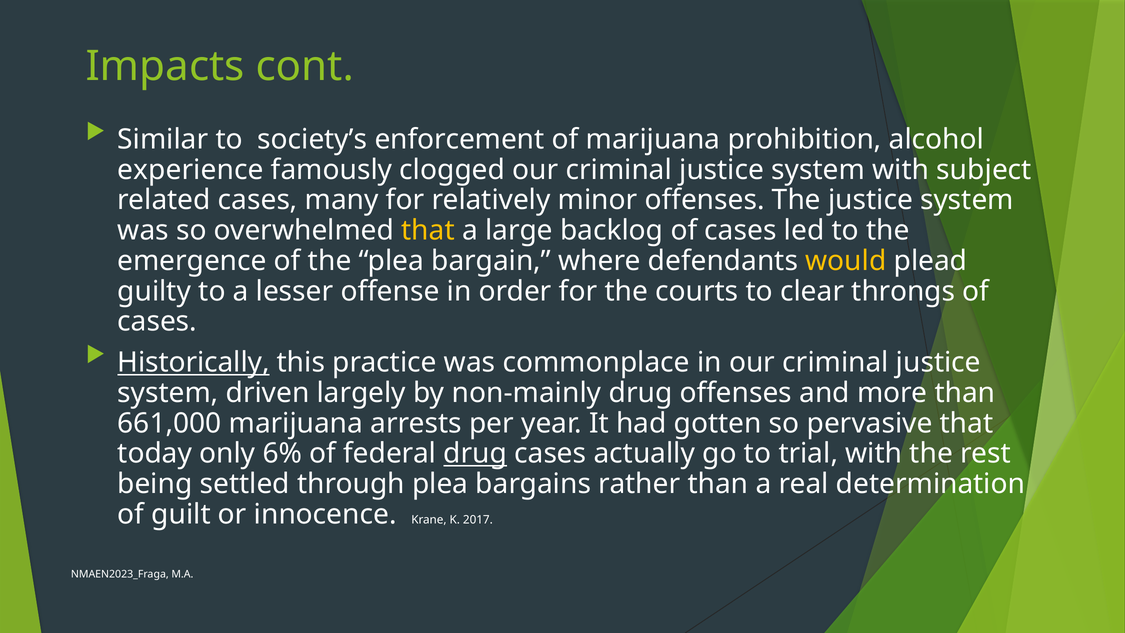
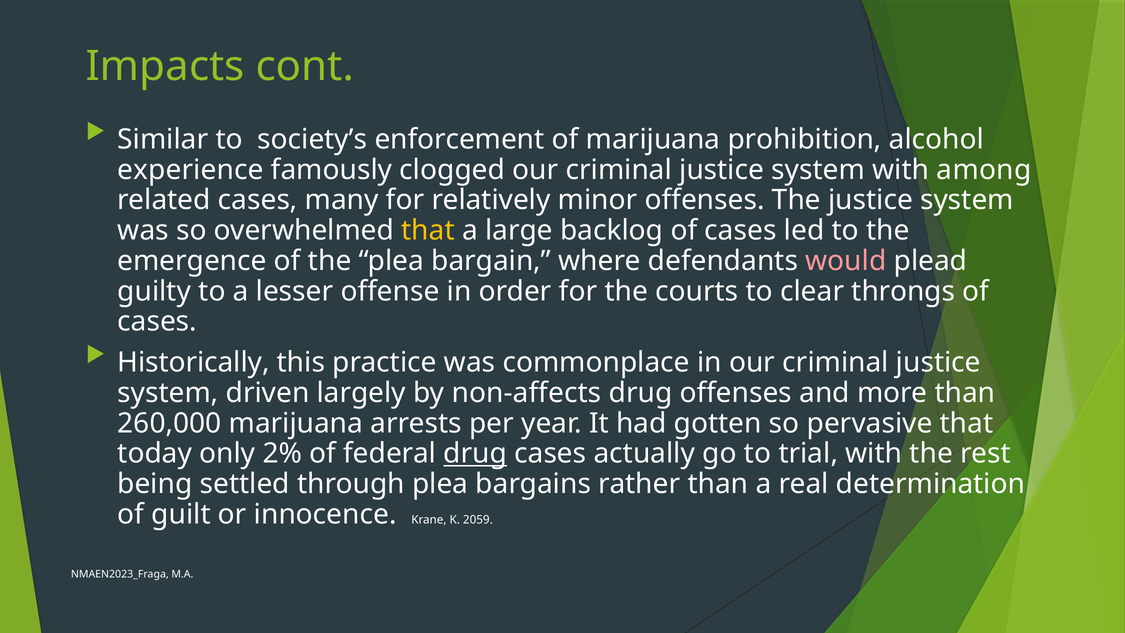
subject: subject -> among
would colour: yellow -> pink
Historically underline: present -> none
non-mainly: non-mainly -> non-affects
661,000: 661,000 -> 260,000
6%: 6% -> 2%
2017: 2017 -> 2059
